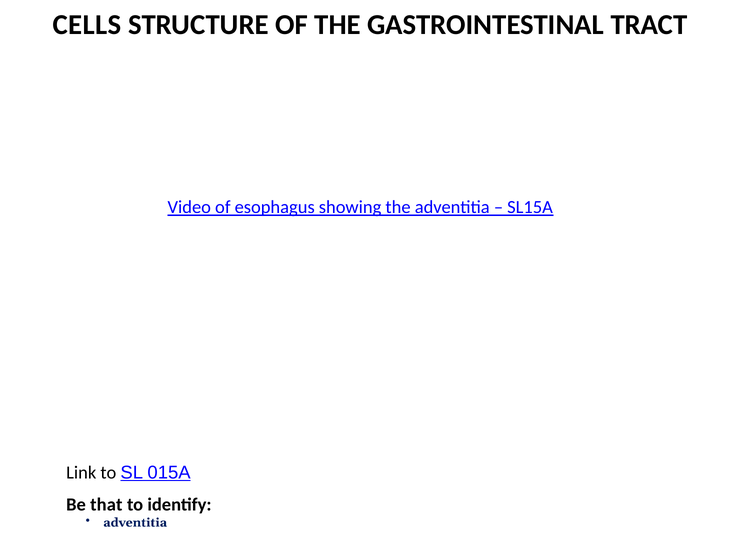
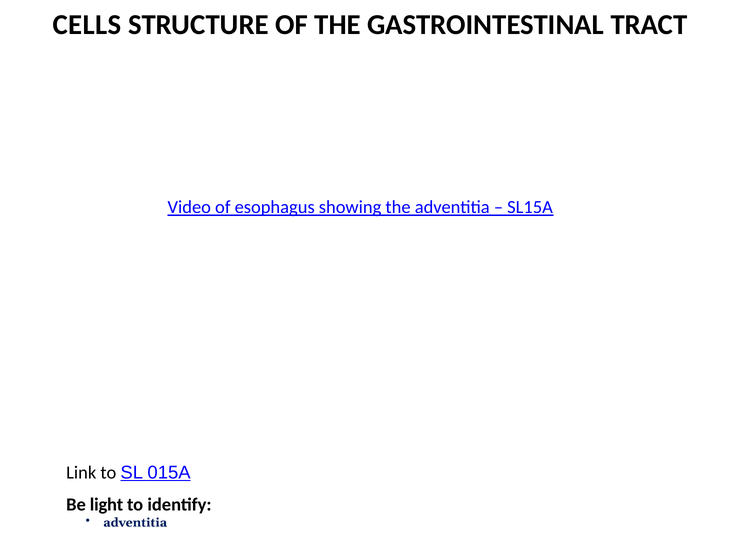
that: that -> light
